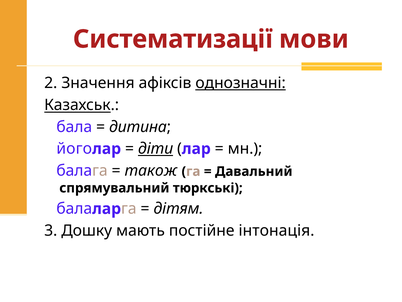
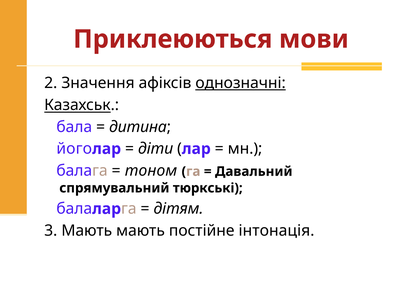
Систематизації: Систематизації -> Приклеюються
діти underline: present -> none
також: також -> тоном
3 Дошку: Дошку -> Мають
